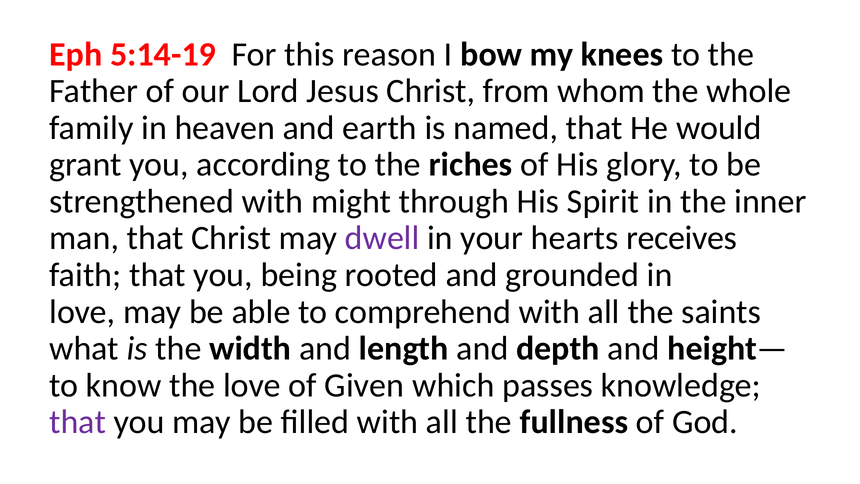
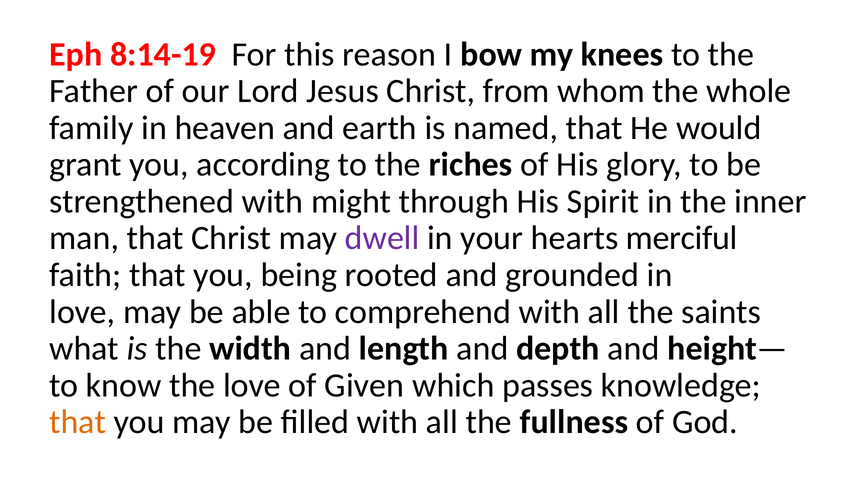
5:14-19: 5:14-19 -> 8:14-19
receives: receives -> merciful
that at (78, 422) colour: purple -> orange
